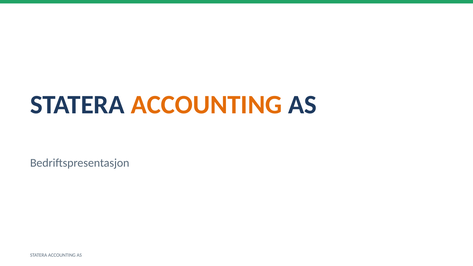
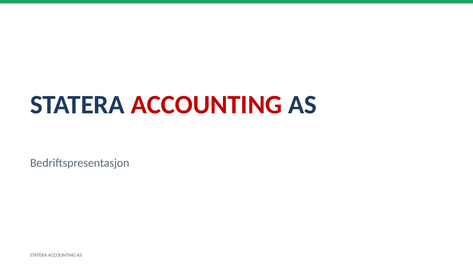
ACCOUNTING at (206, 105) colour: orange -> red
